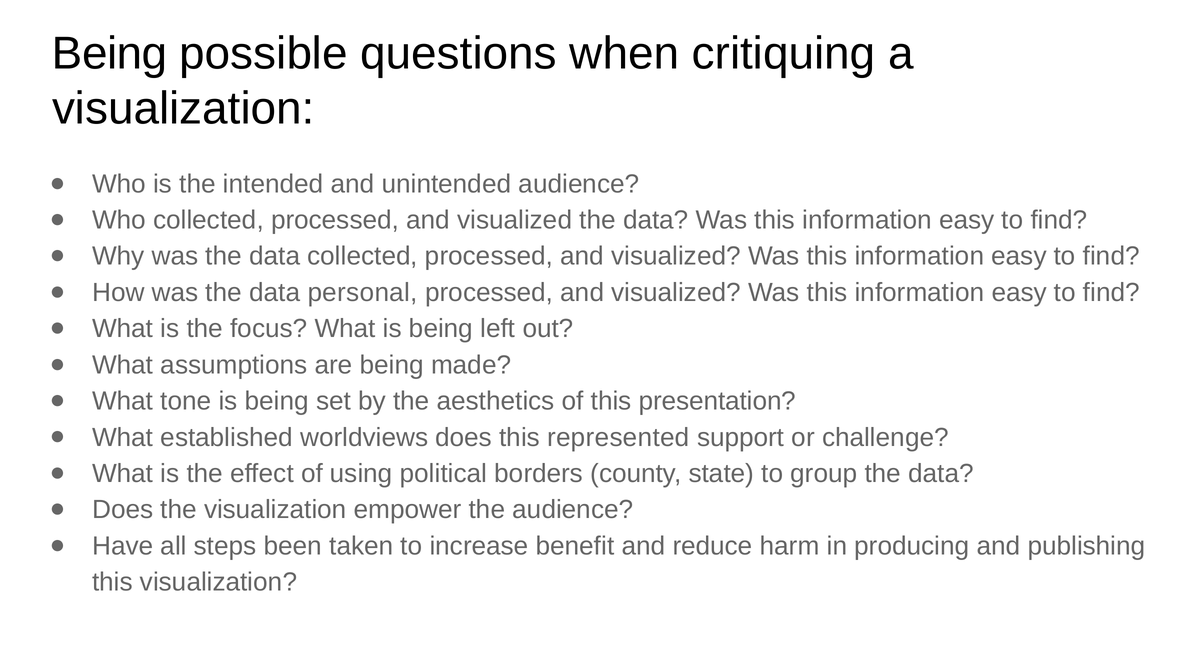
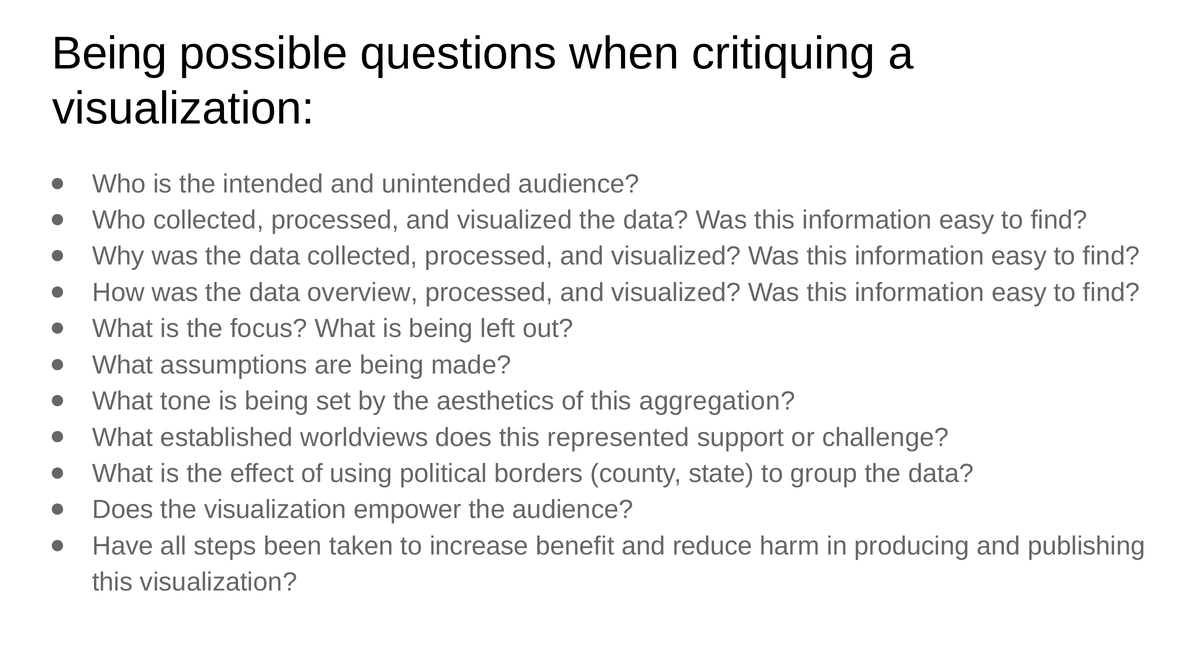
personal: personal -> overview
presentation: presentation -> aggregation
